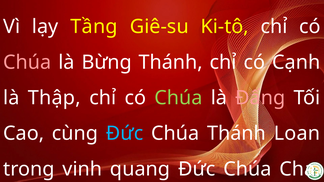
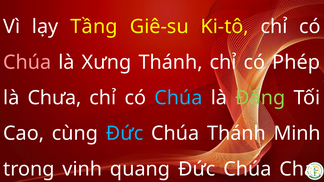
Bừng: Bừng -> Xưng
Cạnh: Cạnh -> Phép
Thập: Thập -> Chưa
Chúa at (178, 98) colour: light green -> light blue
Đấng colour: pink -> light green
Loan: Loan -> Minh
